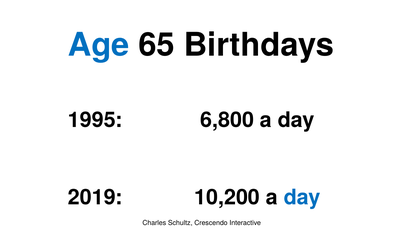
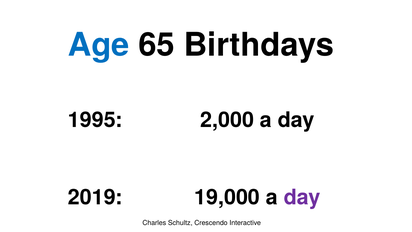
6,800: 6,800 -> 2,000
10,200: 10,200 -> 19,000
day at (302, 197) colour: blue -> purple
